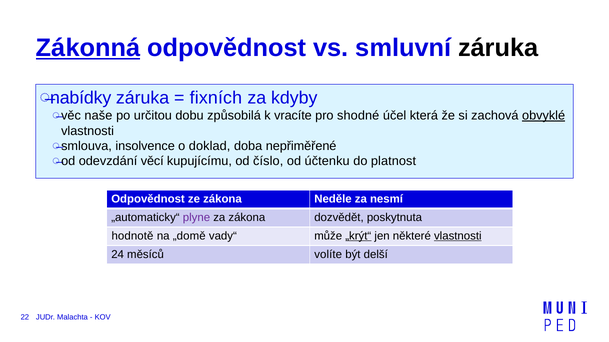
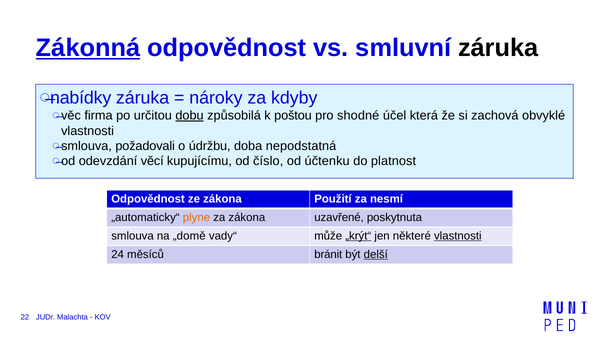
fixních: fixních -> nároky
naše: naše -> firma
dobu underline: none -> present
vracíte: vracíte -> poštou
obvyklé underline: present -> none
insolvence: insolvence -> požadovali
doklad: doklad -> údržbu
nepřiměřené: nepřiměřené -> nepodstatná
Neděle: Neděle -> Použití
plyne colour: purple -> orange
dozvědět: dozvědět -> uzavřené
hodnotě: hodnotě -> smlouva
volíte: volíte -> bránit
delší underline: none -> present
